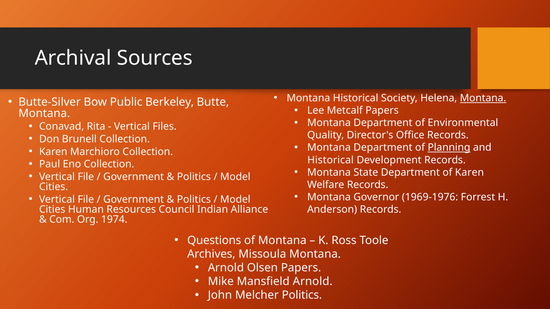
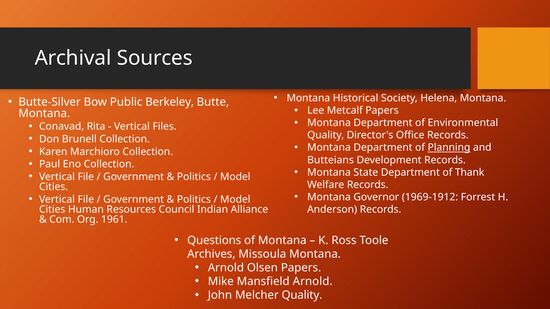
Montana at (483, 98) underline: present -> none
Historical at (331, 160): Historical -> Butteians
of Karen: Karen -> Thank
1969-1976: 1969-1976 -> 1969-1912
1974: 1974 -> 1961
Melcher Politics: Politics -> Quality
